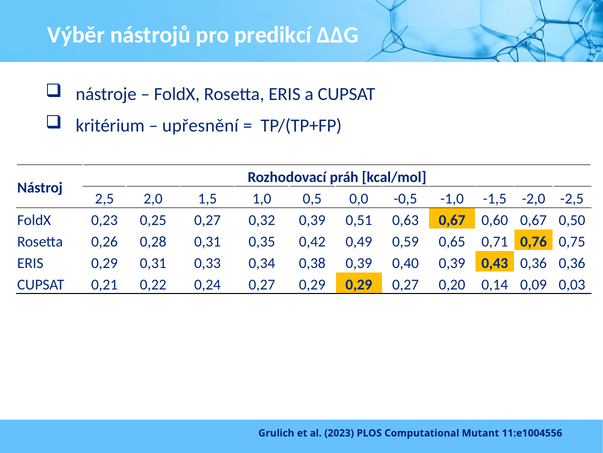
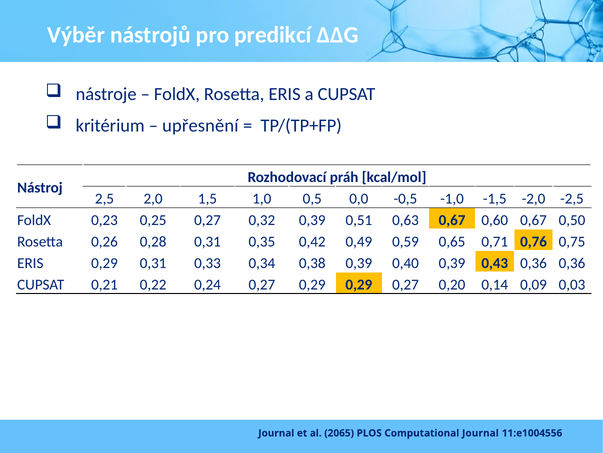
Grulich at (276, 432): Grulich -> Journal
2023: 2023 -> 2065
Computational Mutant: Mutant -> Journal
